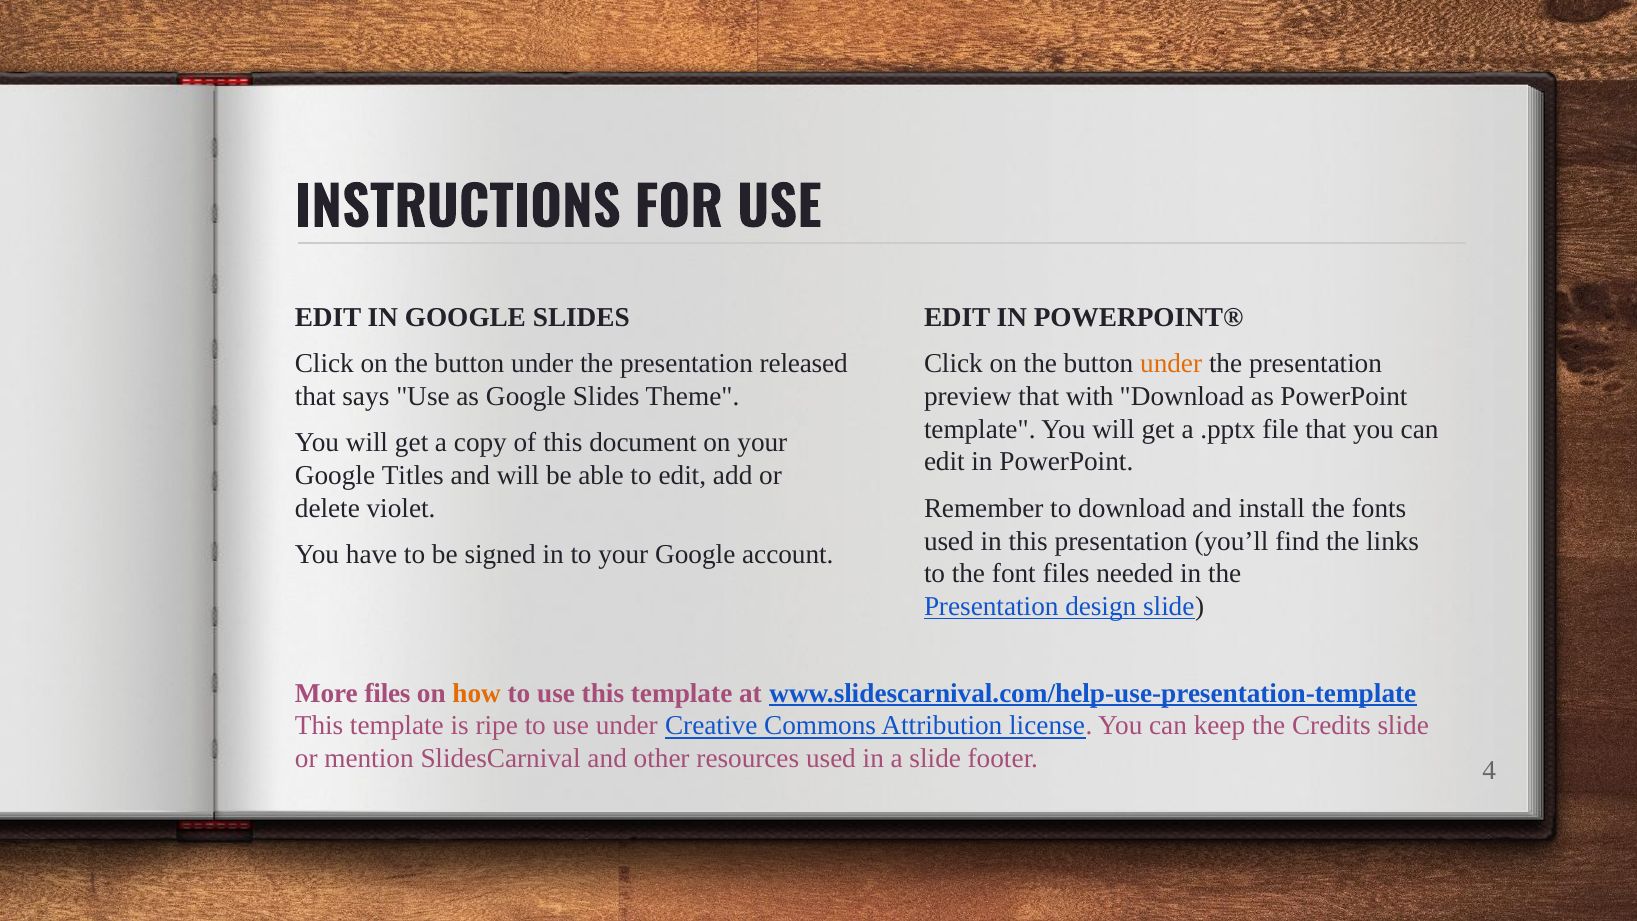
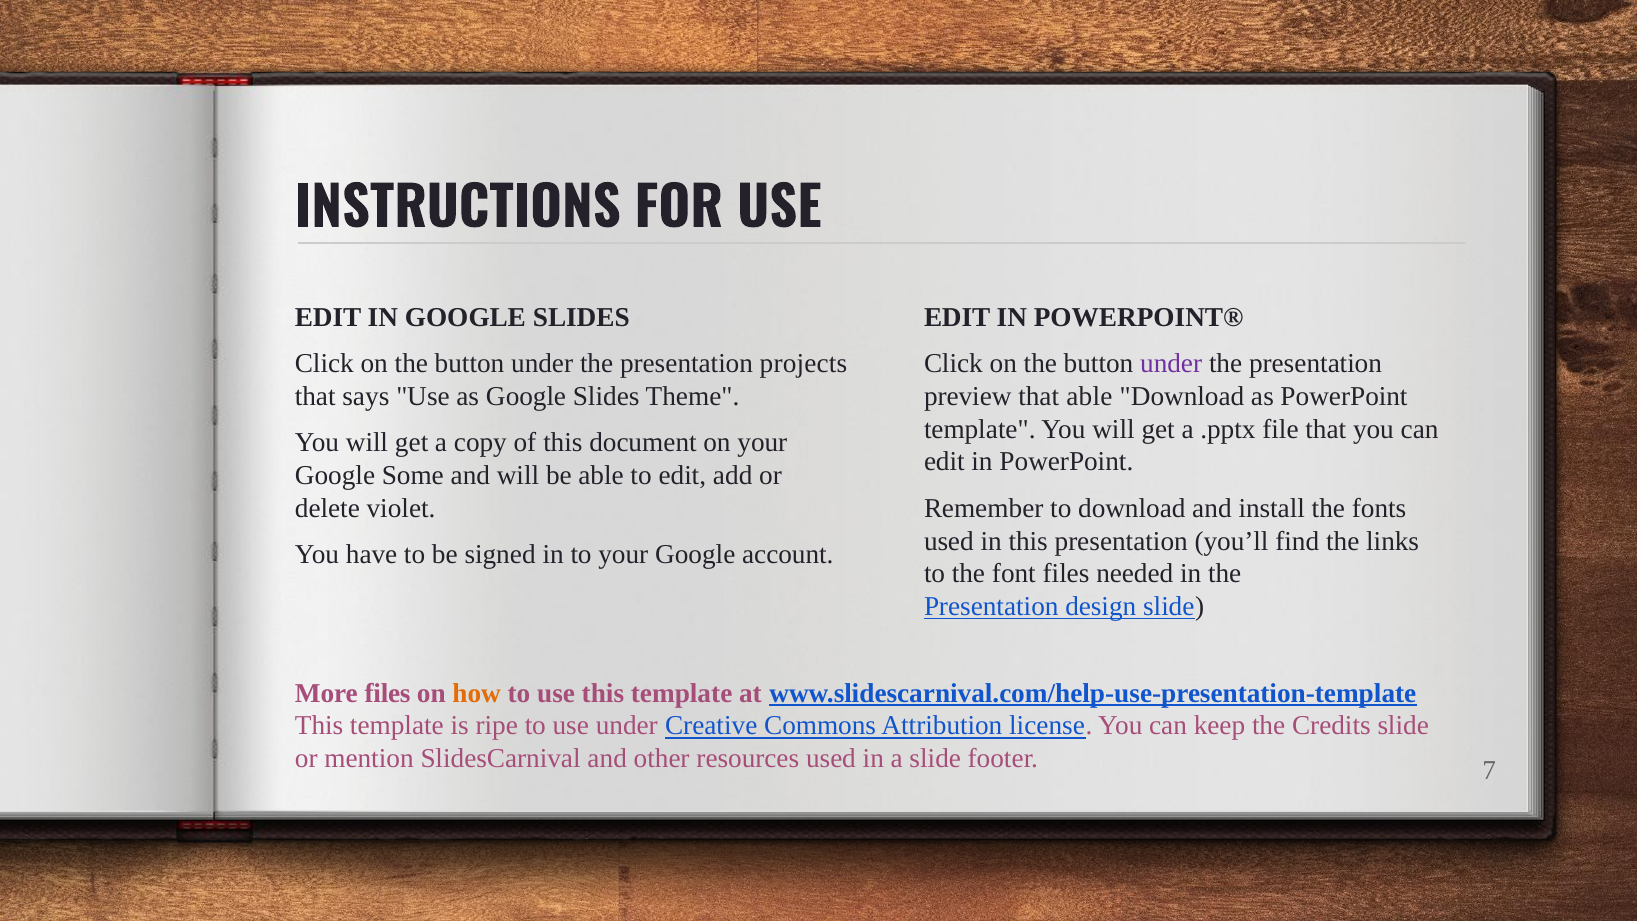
released: released -> projects
under at (1171, 364) colour: orange -> purple
that with: with -> able
Titles: Titles -> Some
4: 4 -> 7
